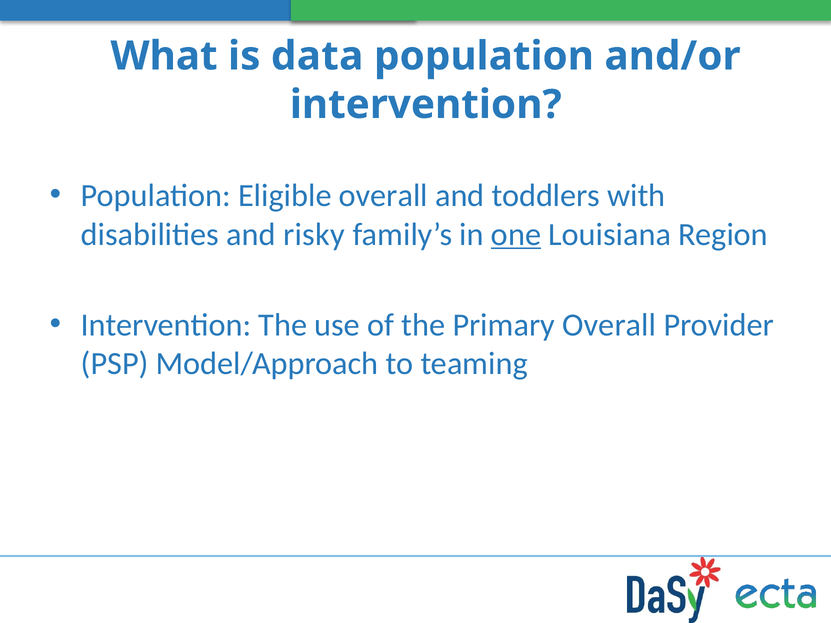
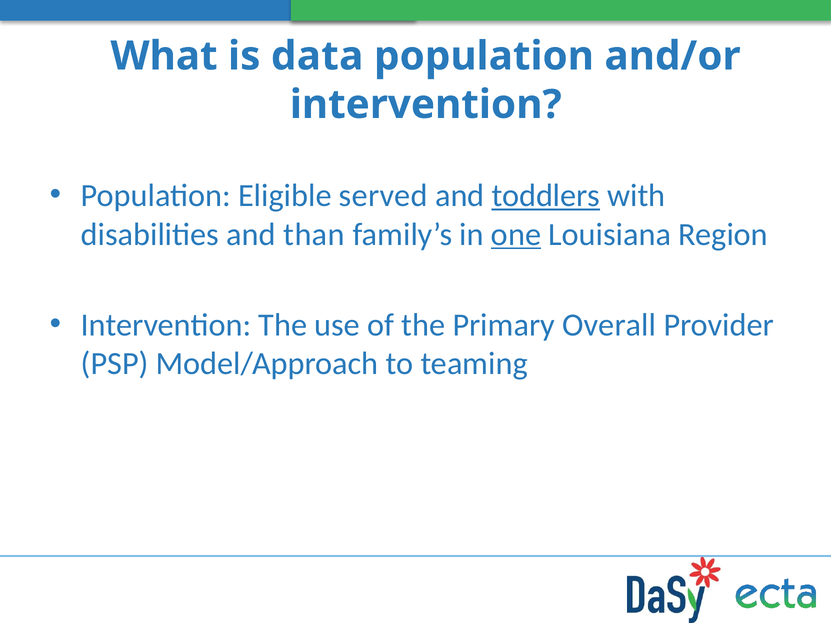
Eligible overall: overall -> served
toddlers underline: none -> present
risky: risky -> than
